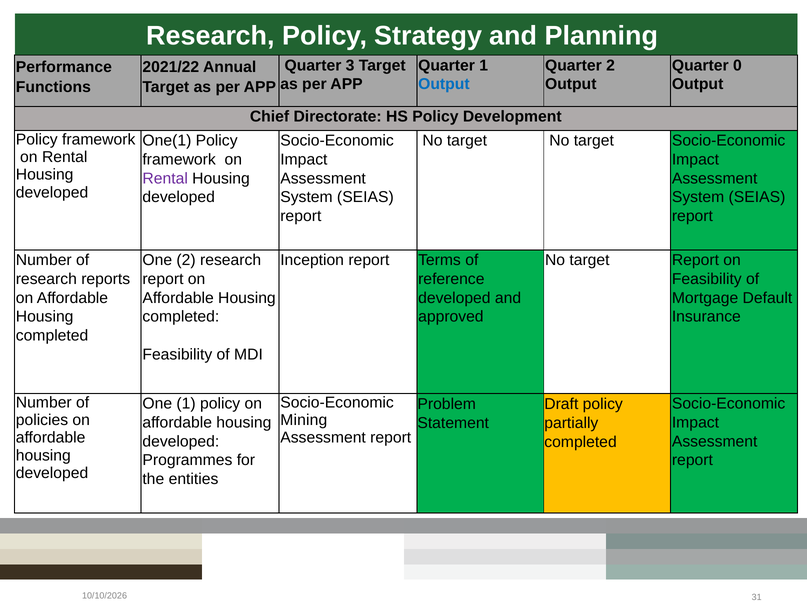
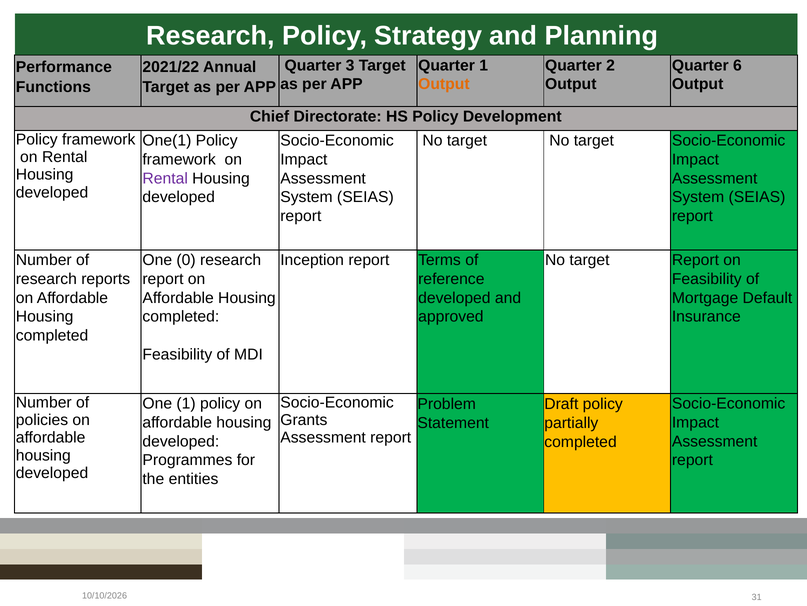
0: 0 -> 6
Output at (444, 84) colour: blue -> orange
One 2: 2 -> 0
Mining: Mining -> Grants
